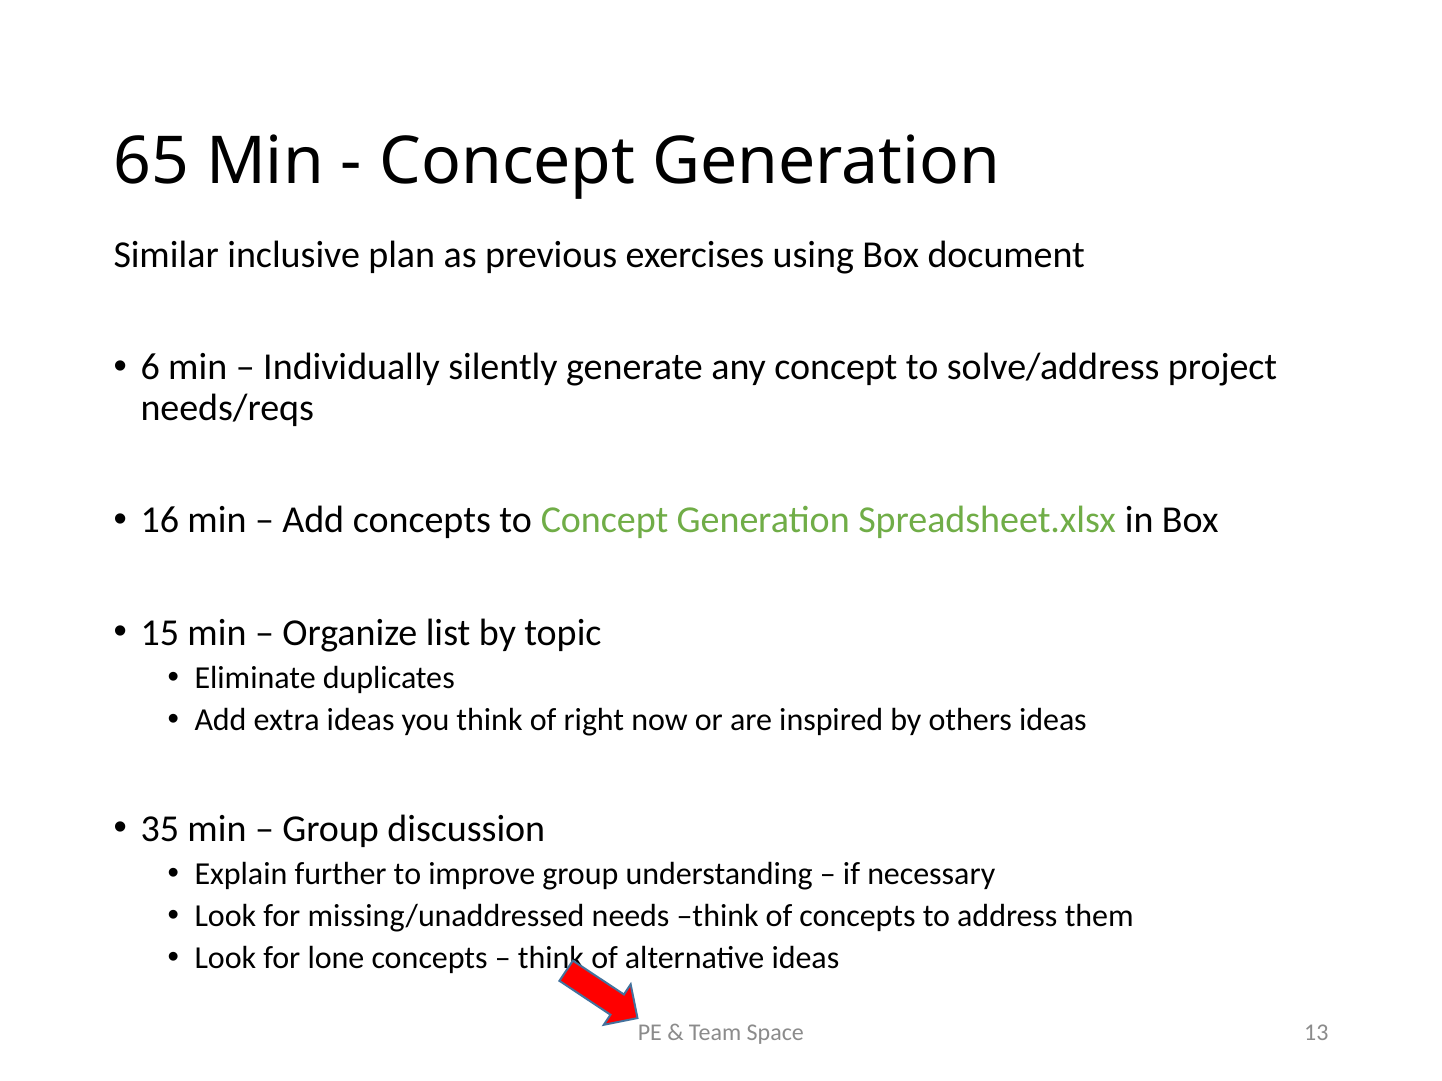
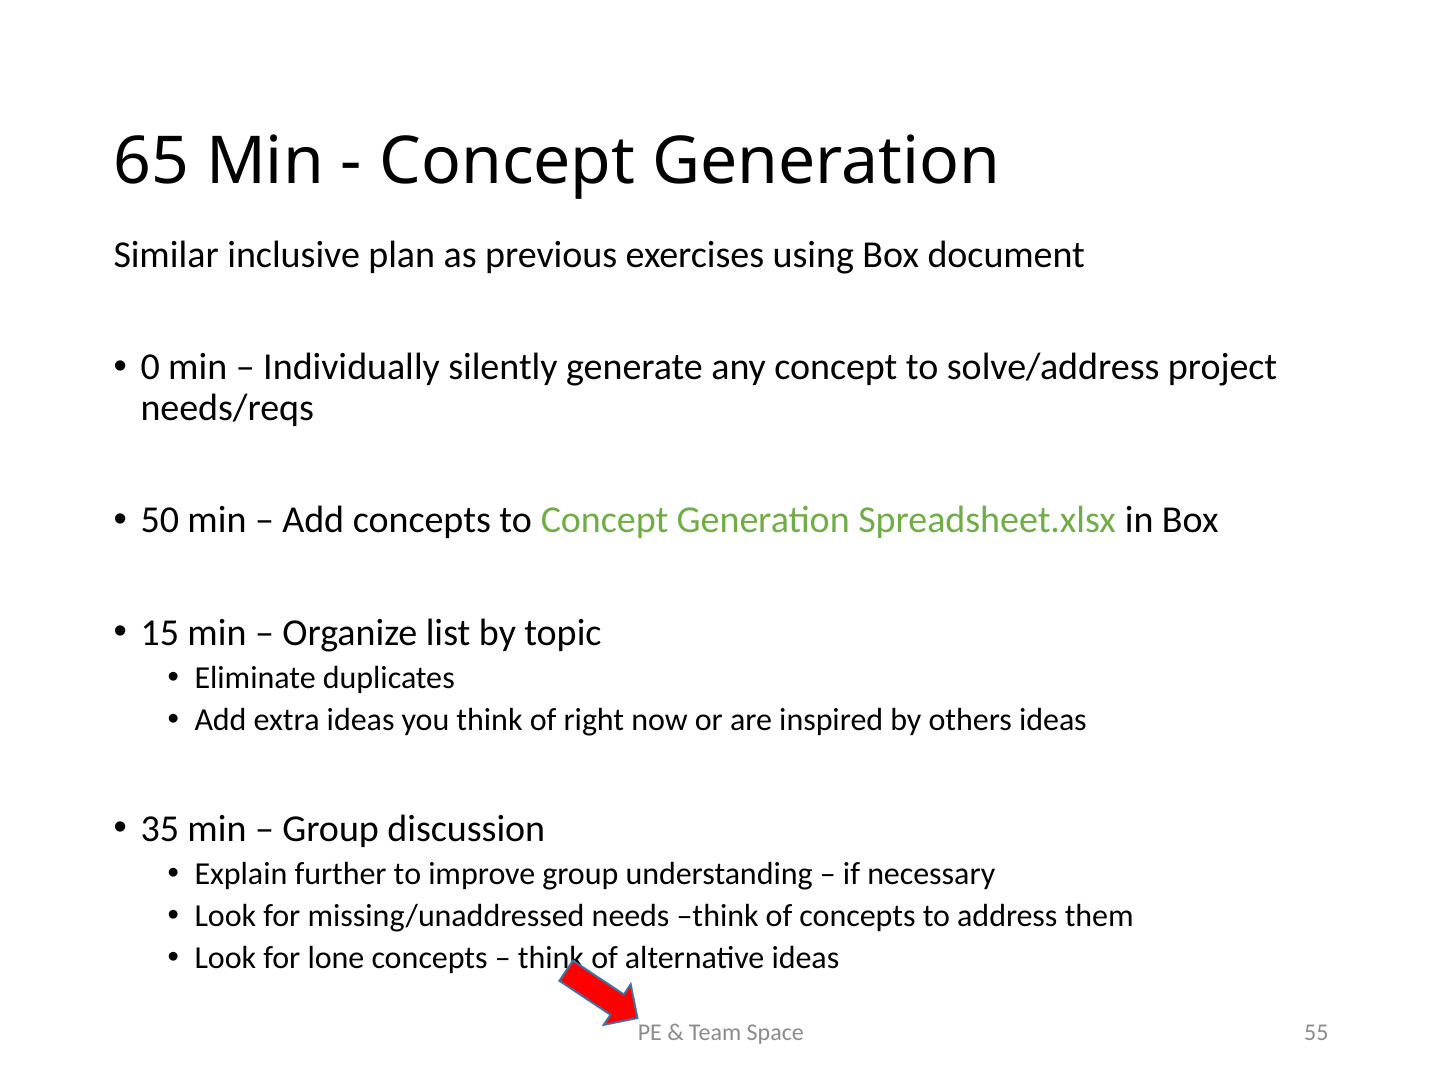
6: 6 -> 0
16: 16 -> 50
13: 13 -> 55
